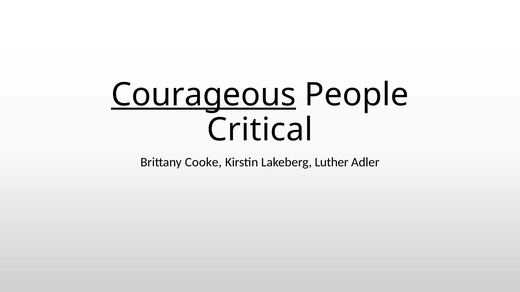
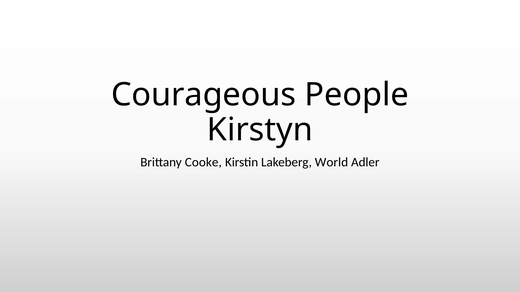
Courageous underline: present -> none
Critical: Critical -> Kirstyn
Luther: Luther -> World
